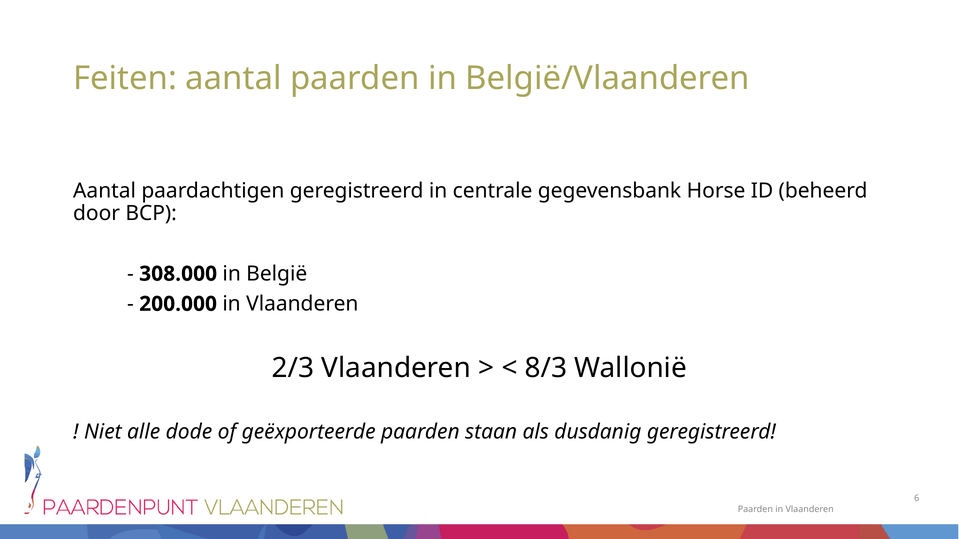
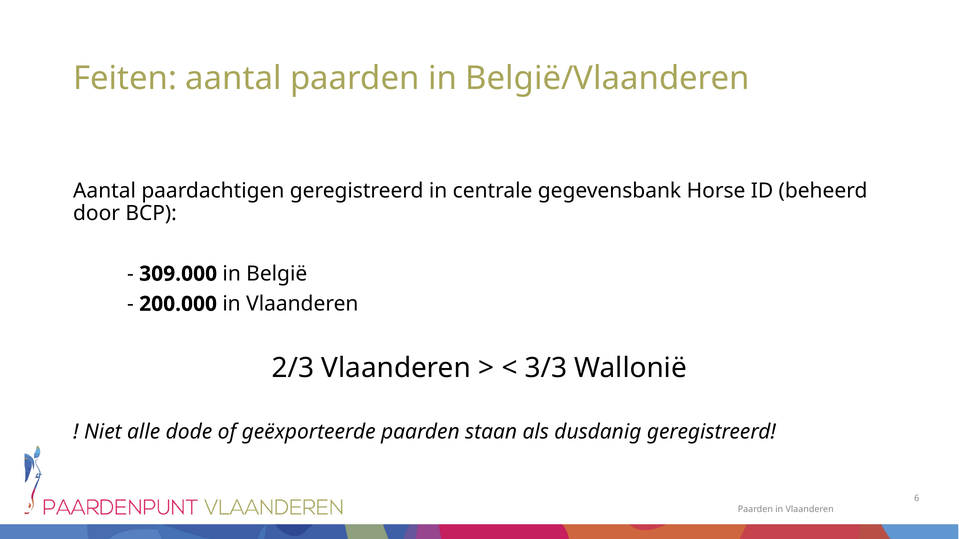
308.000: 308.000 -> 309.000
8/3: 8/3 -> 3/3
